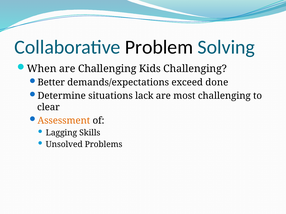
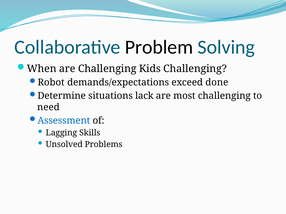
Better: Better -> Robot
clear: clear -> need
Assessment colour: orange -> blue
